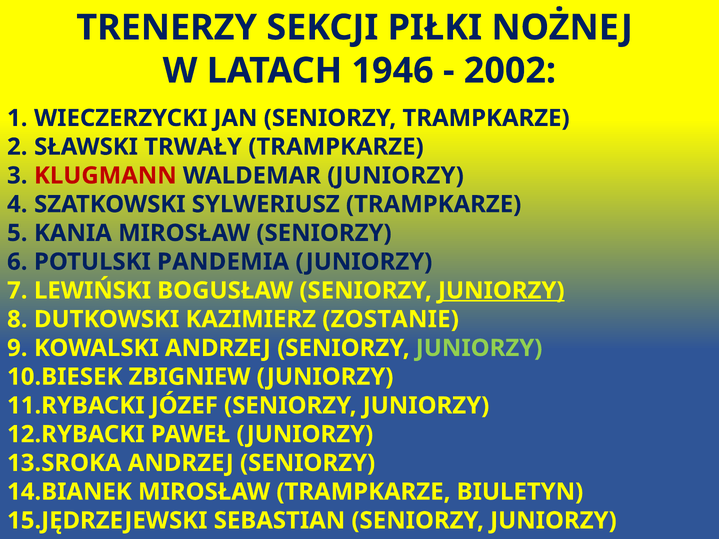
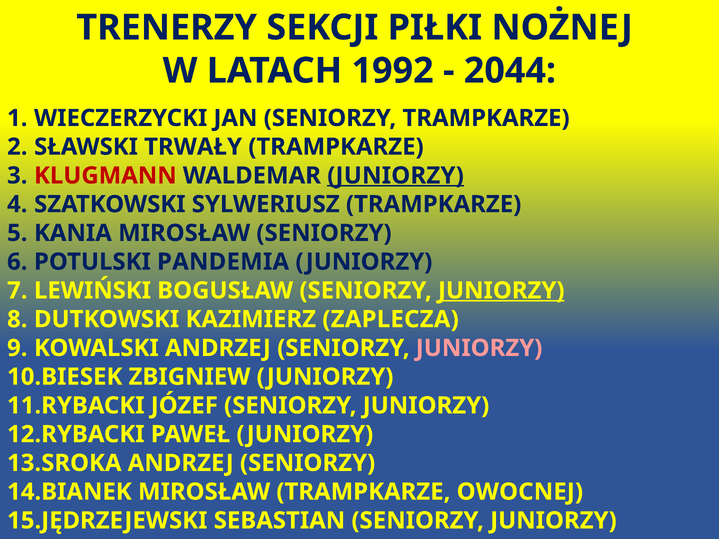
1946: 1946 -> 1992
2002: 2002 -> 2044
JUNIORZY at (396, 176) underline: none -> present
ZOSTANIE: ZOSTANIE -> ZAPLECZA
JUNIORZY at (479, 348) colour: light green -> pink
BIULETYN: BIULETYN -> OWOCNEJ
